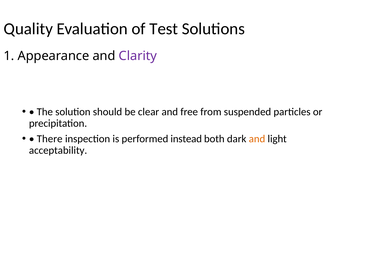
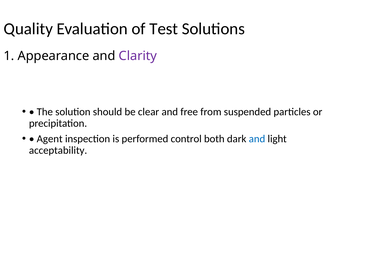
There: There -> Agent
instead: instead -> control
and at (257, 139) colour: orange -> blue
